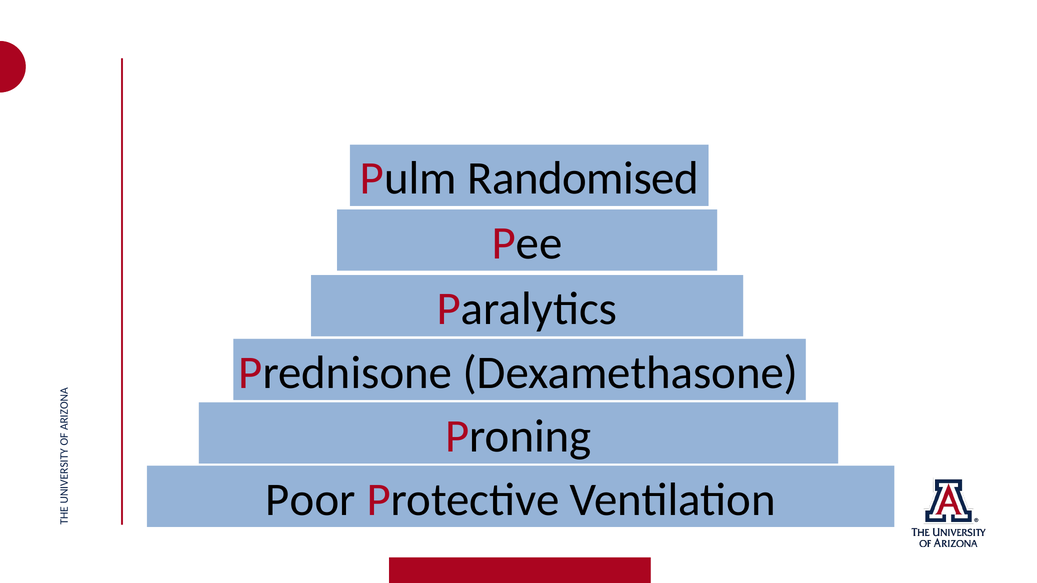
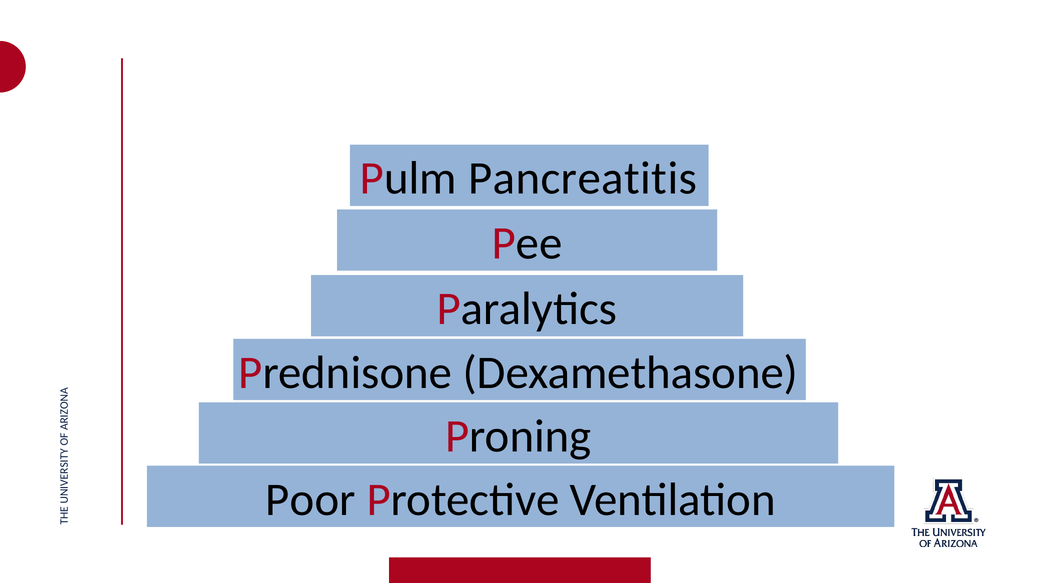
Randomised: Randomised -> Pancreatitis
